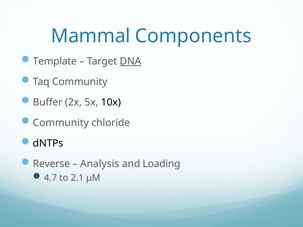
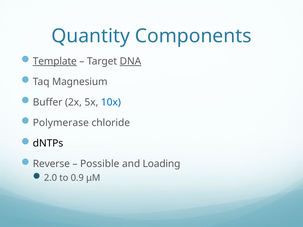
Mammal: Mammal -> Quantity
Template underline: none -> present
Taq Community: Community -> Magnesium
10x colour: black -> blue
Community at (61, 123): Community -> Polymerase
Analysis: Analysis -> Possible
4.7: 4.7 -> 2.0
2.1: 2.1 -> 0.9
